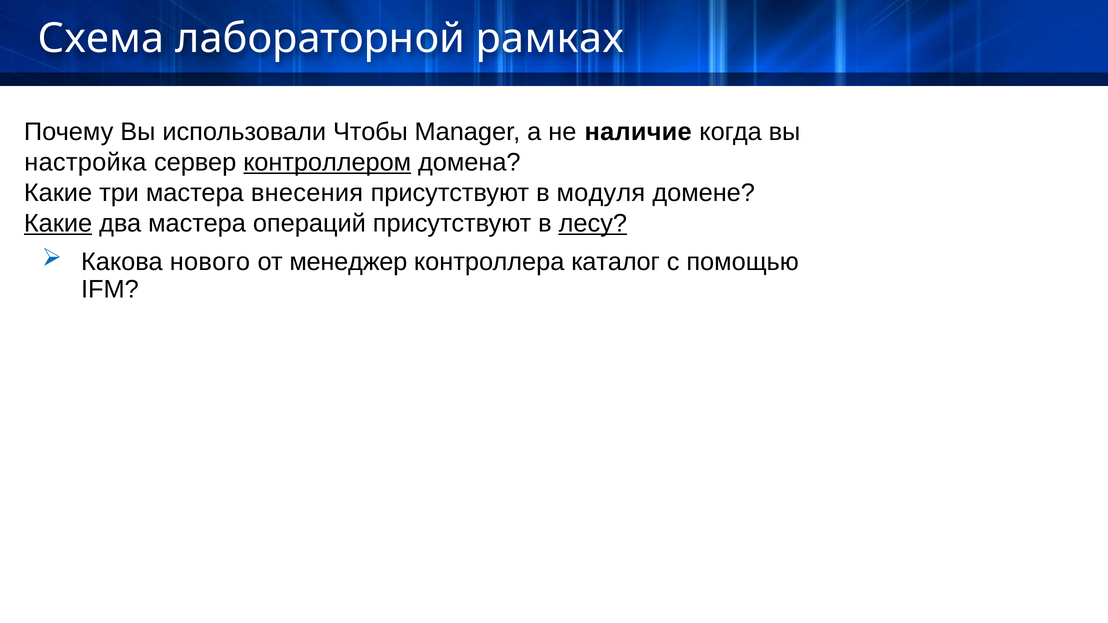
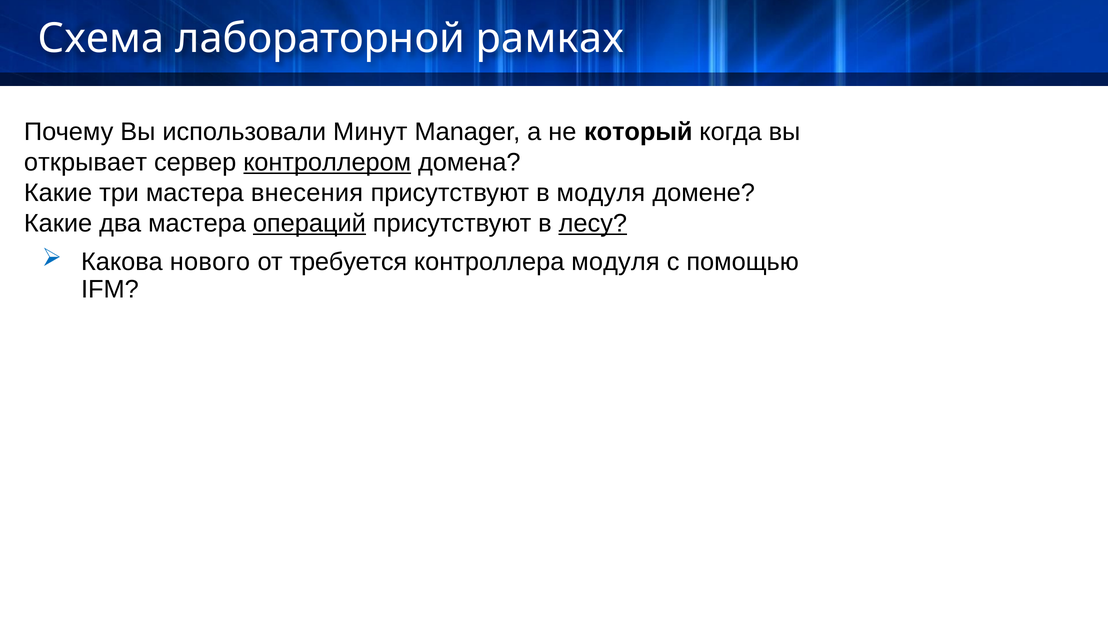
Чтобы: Чтобы -> Минут
наличие: наличие -> который
настройка: настройка -> открывает
Какие at (58, 223) underline: present -> none
операций underline: none -> present
менеджер: менеджер -> требуется
контроллера каталог: каталог -> модуля
